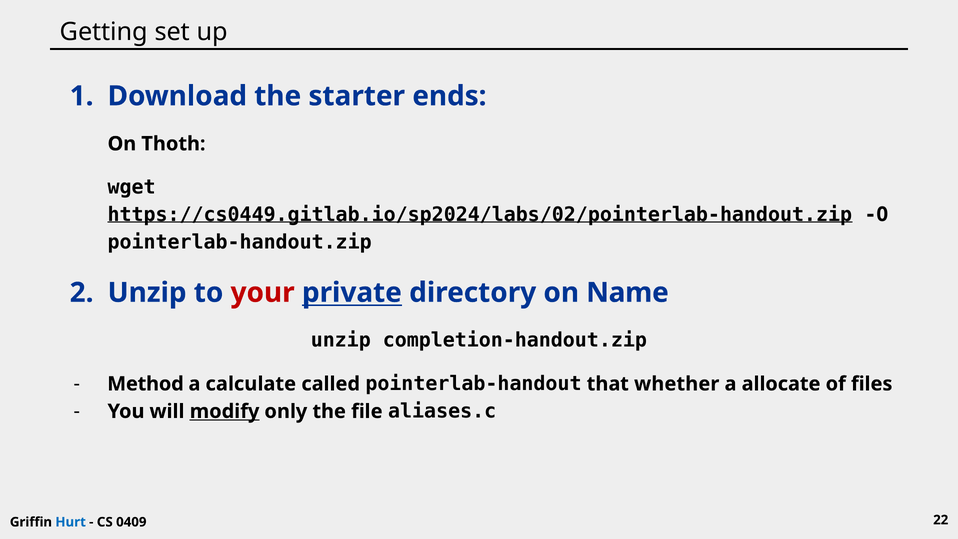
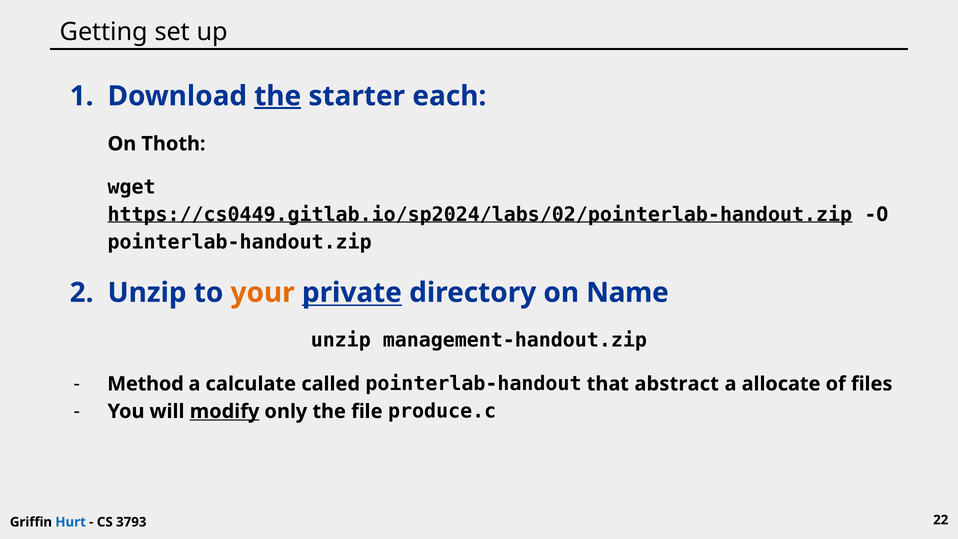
the at (278, 96) underline: none -> present
ends: ends -> each
your colour: red -> orange
completion-handout.zip: completion-handout.zip -> management-handout.zip
whether: whether -> abstract
aliases.c: aliases.c -> produce.c
0409: 0409 -> 3793
